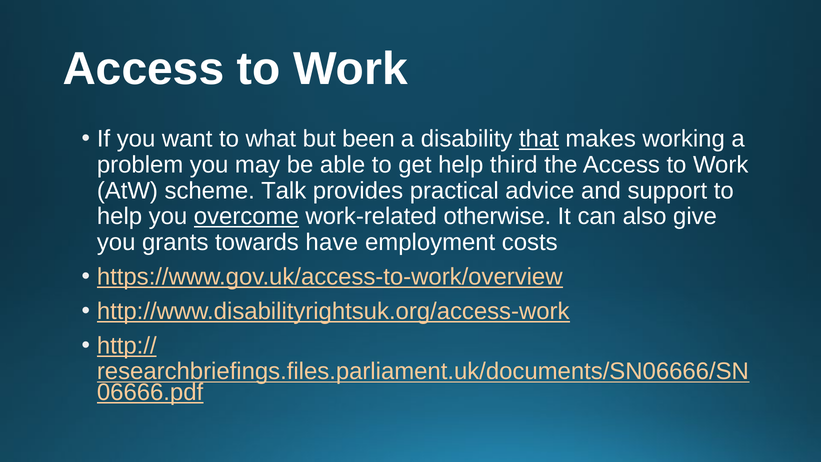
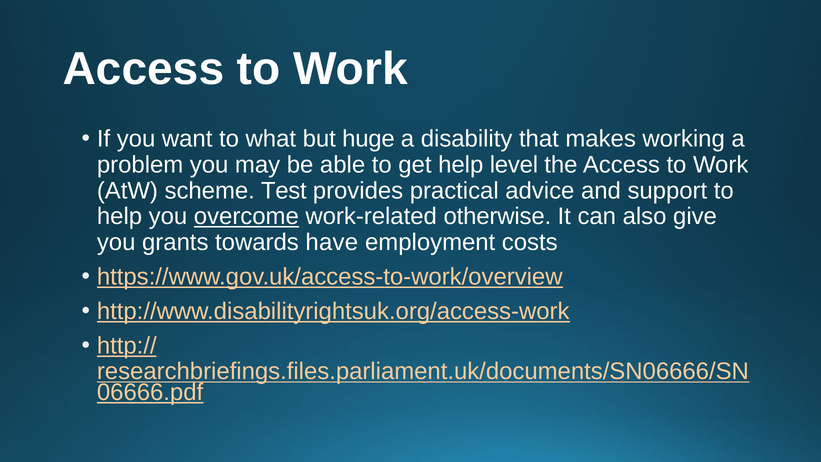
been: been -> huge
that underline: present -> none
third: third -> level
Talk: Talk -> Test
